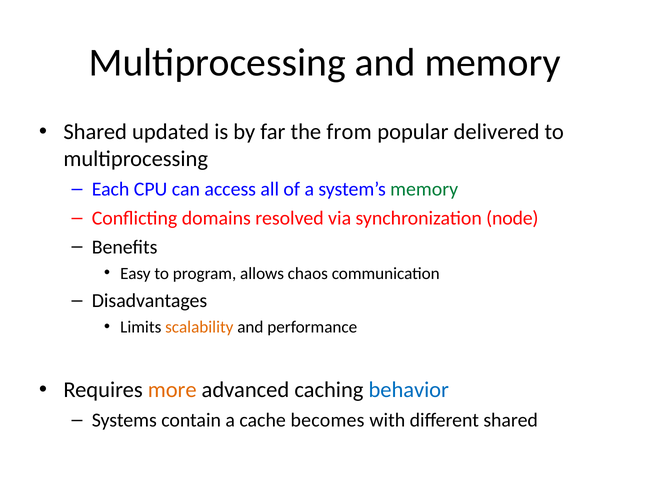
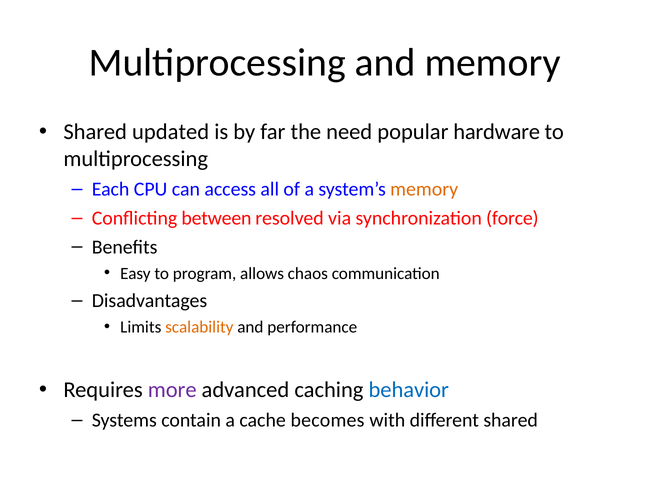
from: from -> need
delivered: delivered -> hardware
memory at (424, 190) colour: green -> orange
domains: domains -> between
node: node -> force
more colour: orange -> purple
